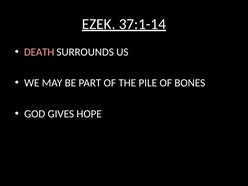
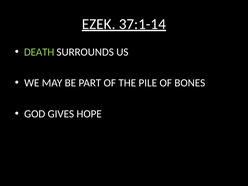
DEATH colour: pink -> light green
